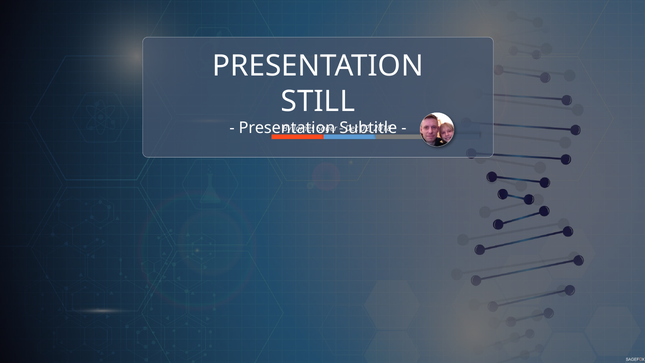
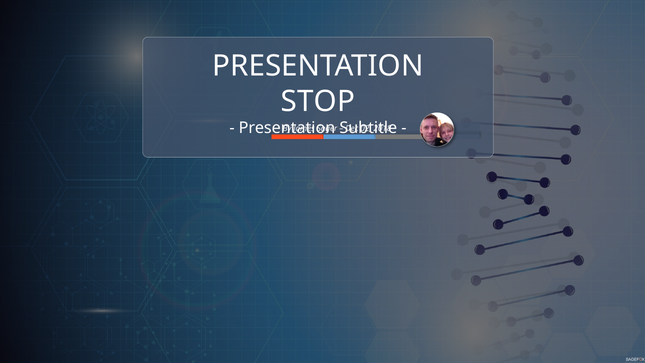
STILL: STILL -> STOP
